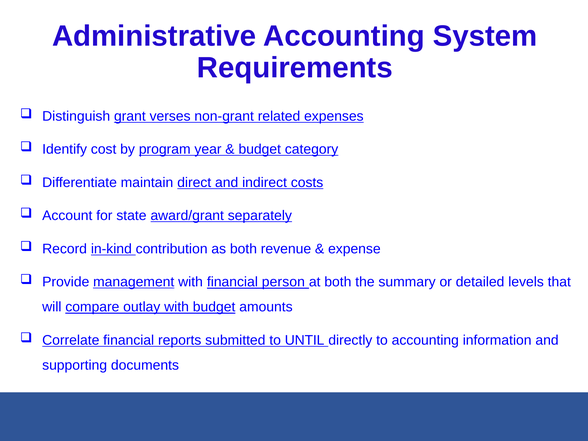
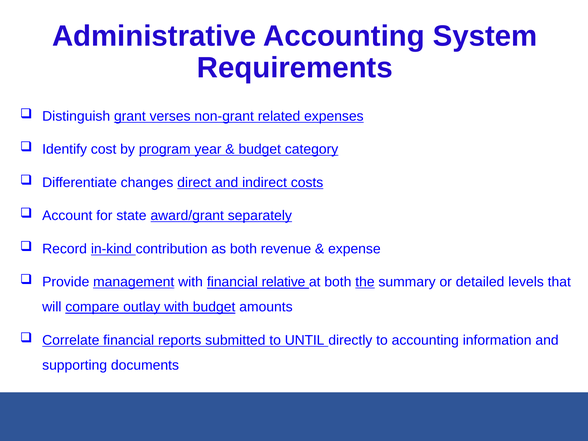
maintain: maintain -> changes
person: person -> relative
the underline: none -> present
